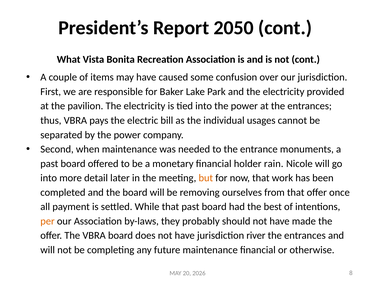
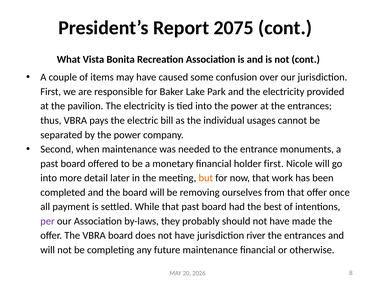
2050: 2050 -> 2075
holder rain: rain -> first
per colour: orange -> purple
